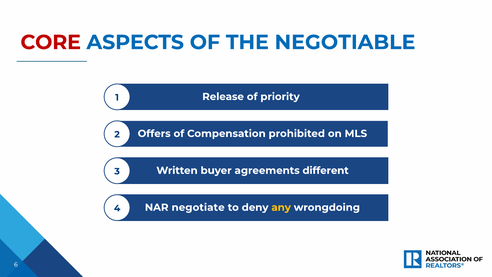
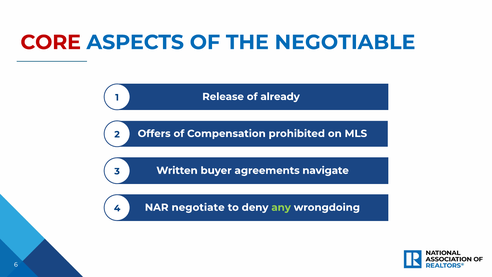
priority: priority -> already
different: different -> navigate
any colour: yellow -> light green
